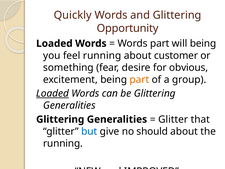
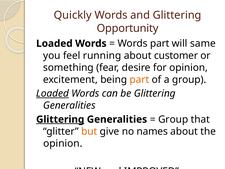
will being: being -> same
for obvious: obvious -> opinion
Glittering at (60, 119) underline: none -> present
Glitter at (173, 119): Glitter -> Group
but colour: blue -> orange
should: should -> names
running at (63, 143): running -> opinion
